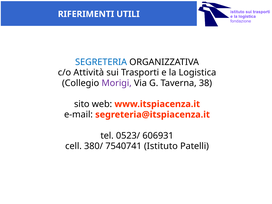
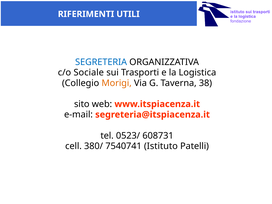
Attività: Attività -> Sociale
Morigi colour: purple -> orange
606931: 606931 -> 608731
